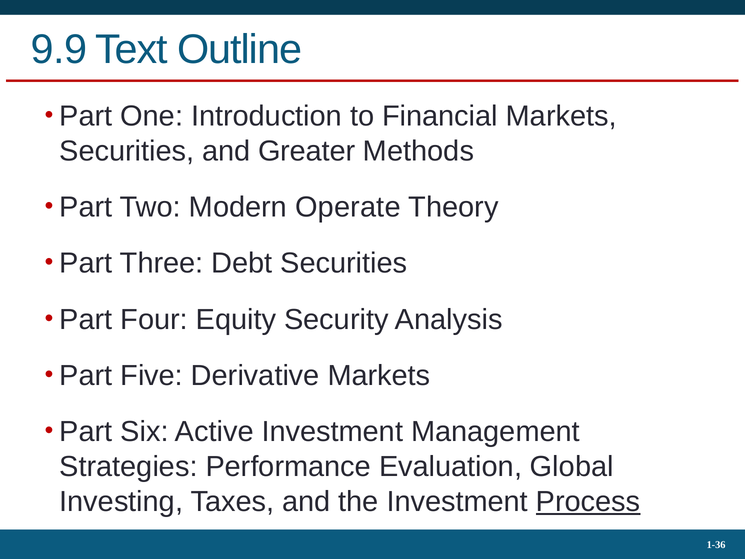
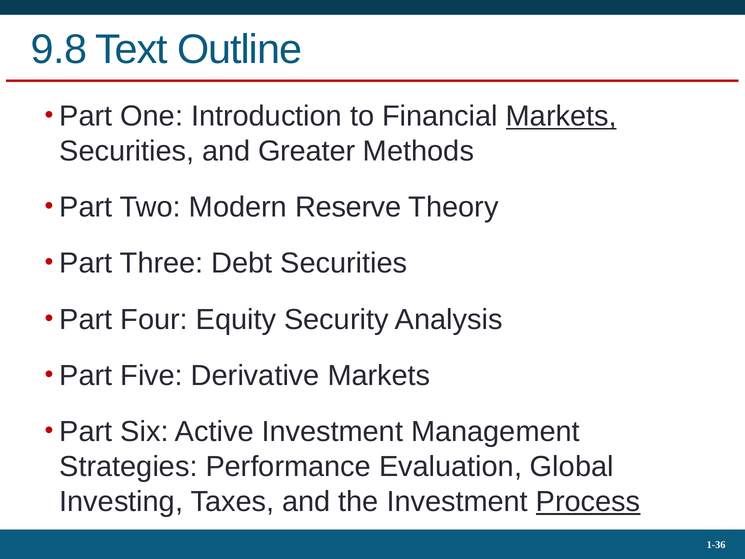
9.9: 9.9 -> 9.8
Markets at (561, 116) underline: none -> present
Operate: Operate -> Reserve
